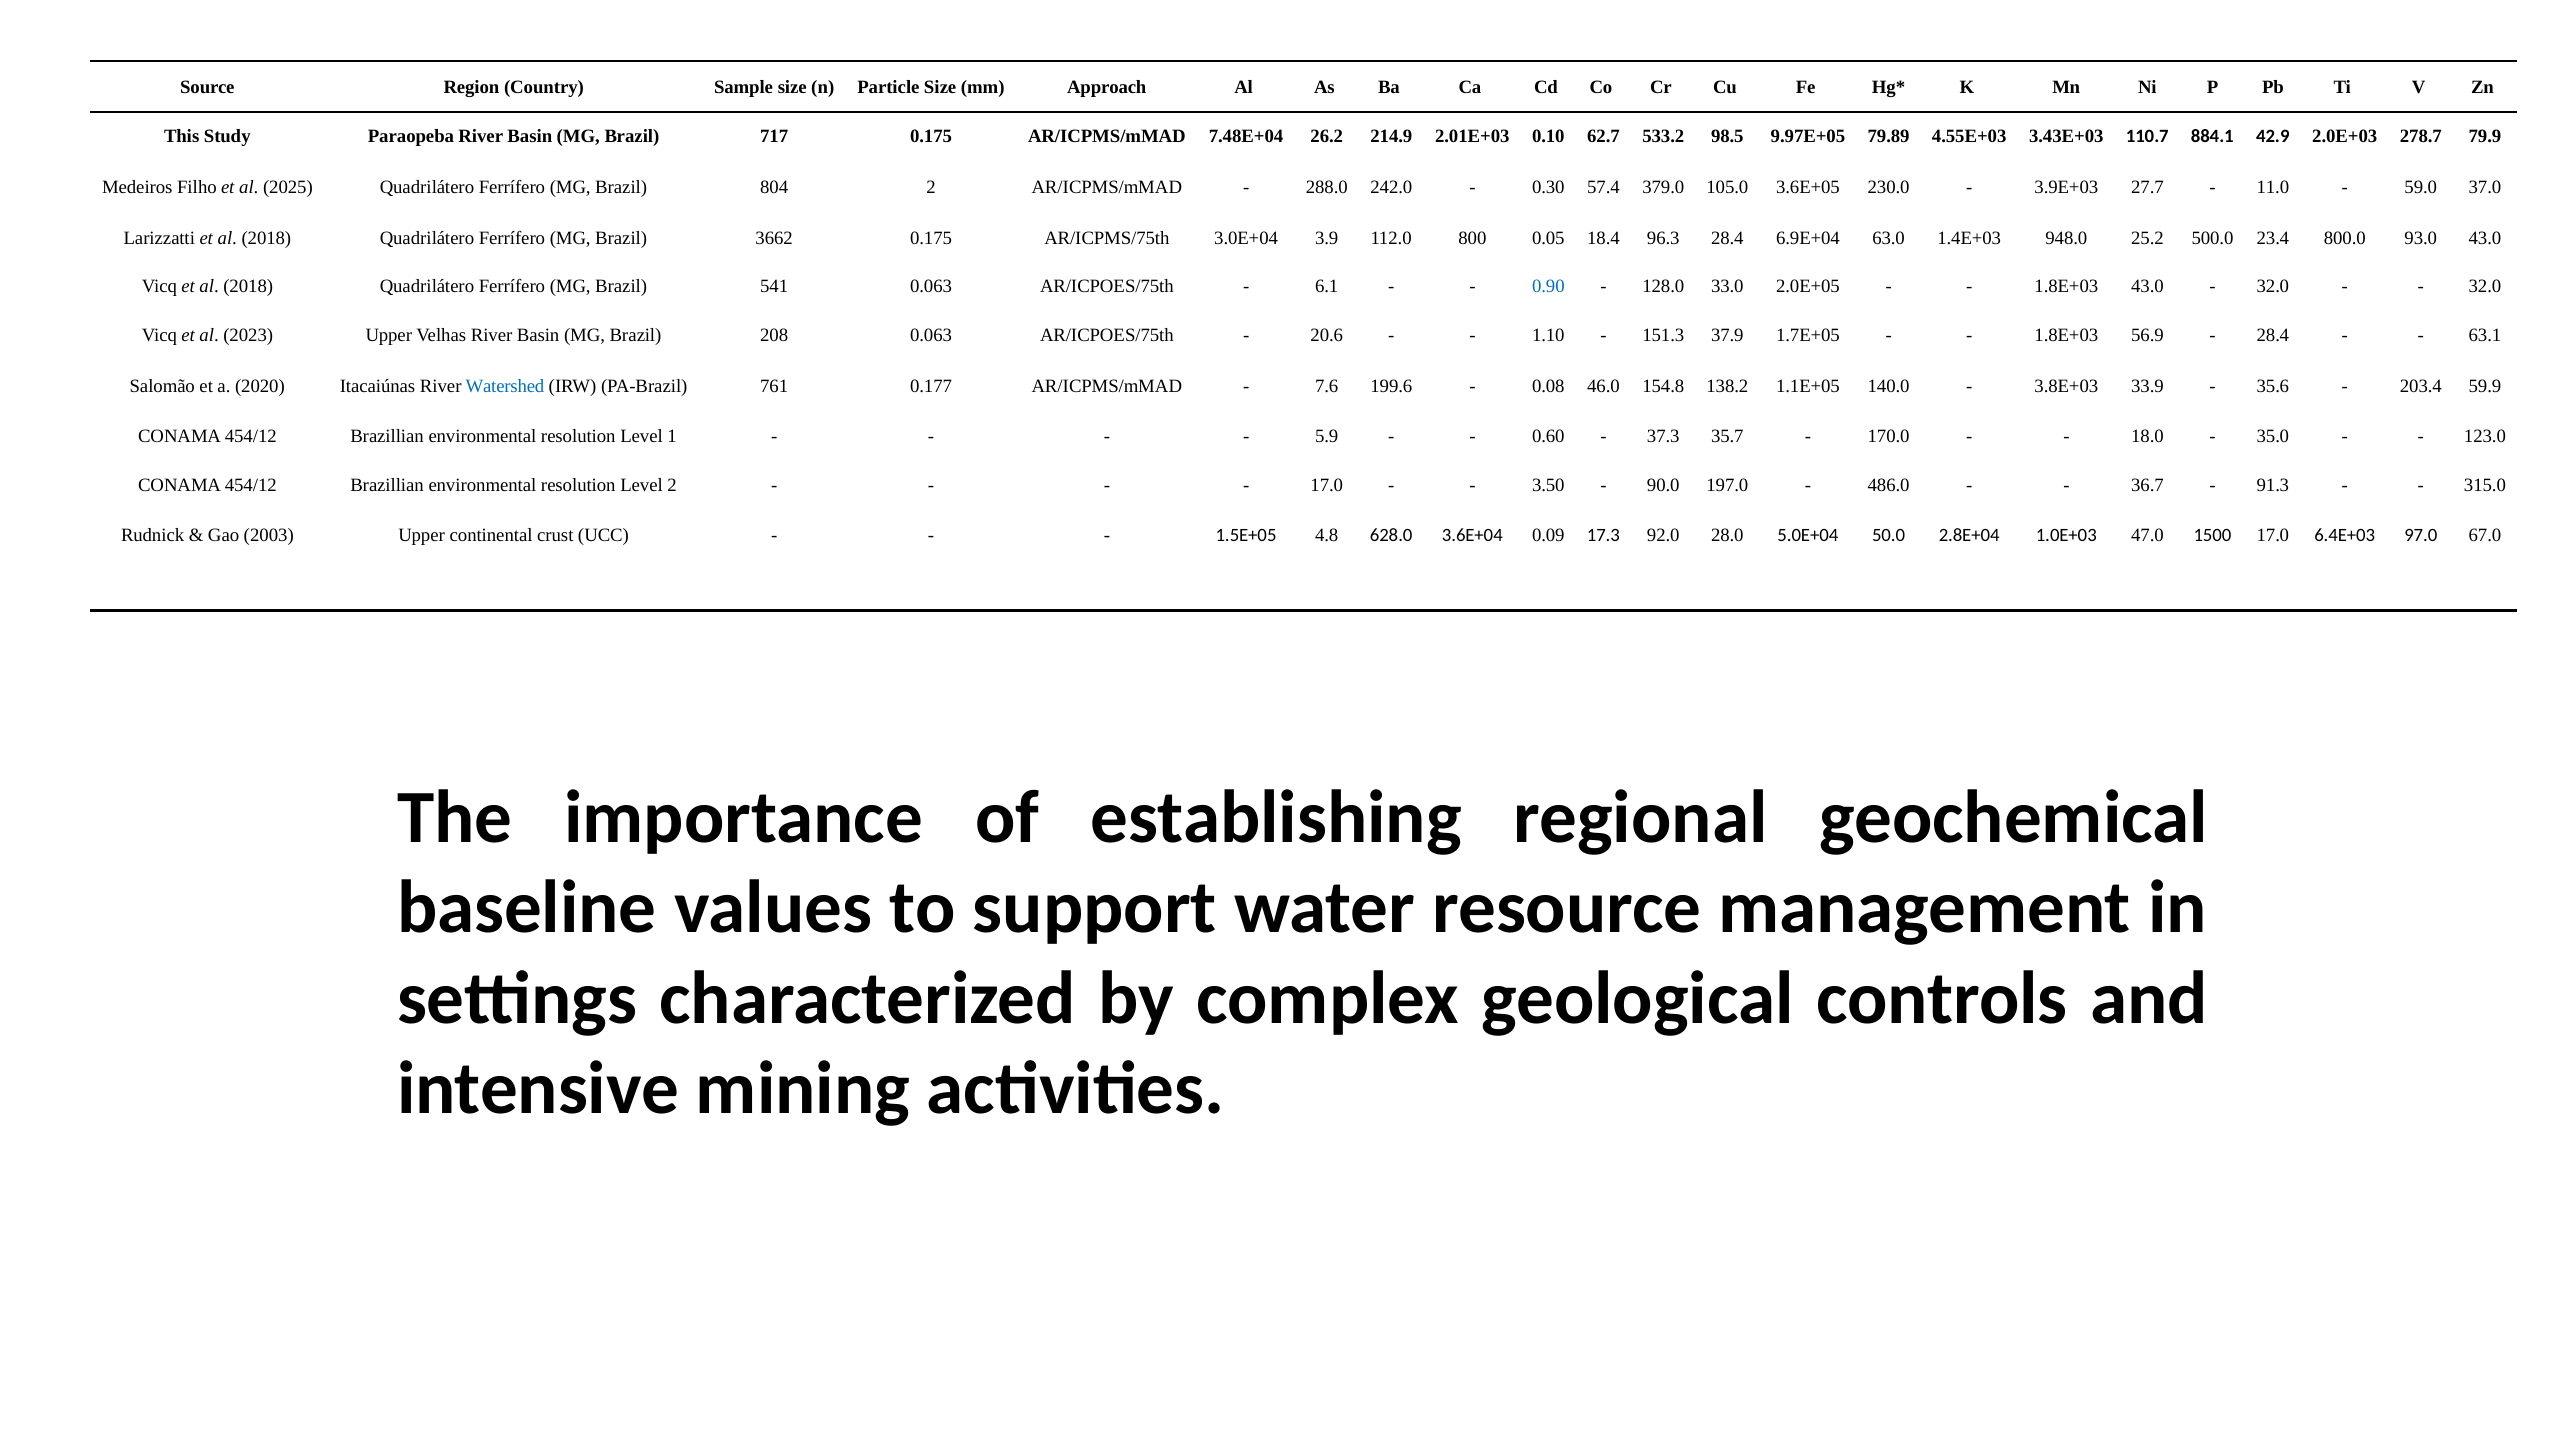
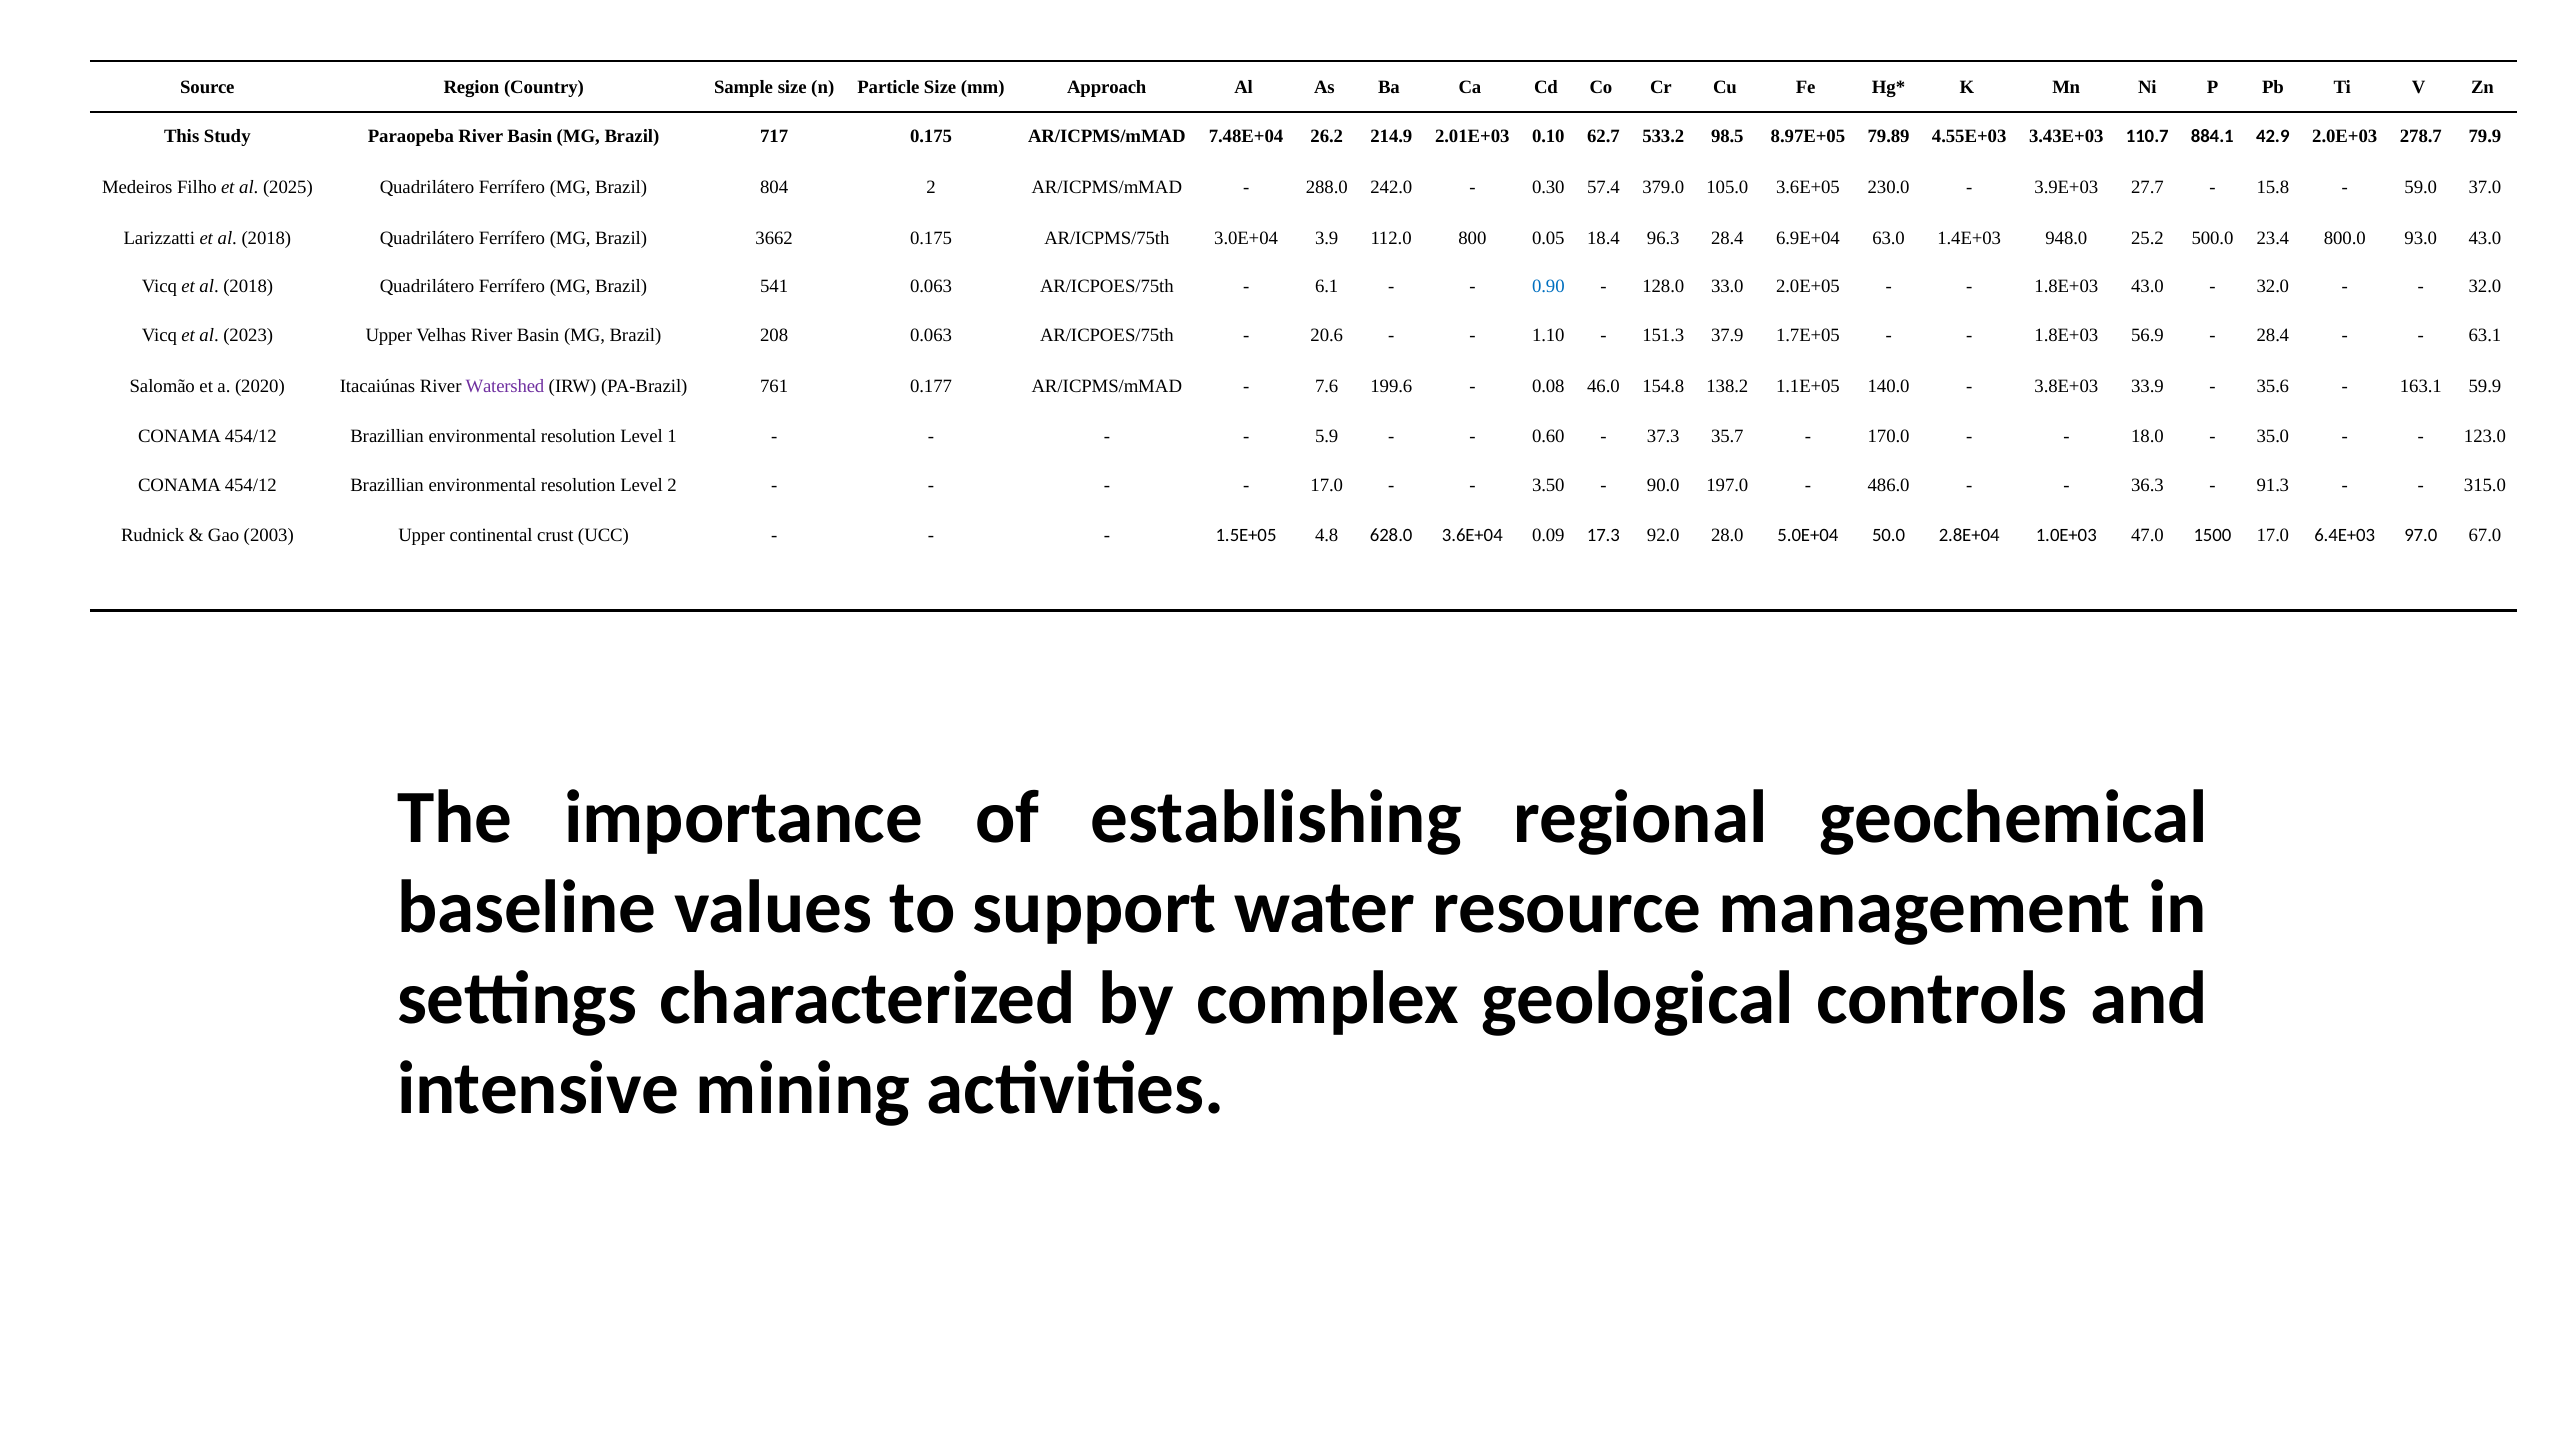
9.97E+05: 9.97E+05 -> 8.97E+05
11.0: 11.0 -> 15.8
Watershed colour: blue -> purple
203.4: 203.4 -> 163.1
36.7: 36.7 -> 36.3
